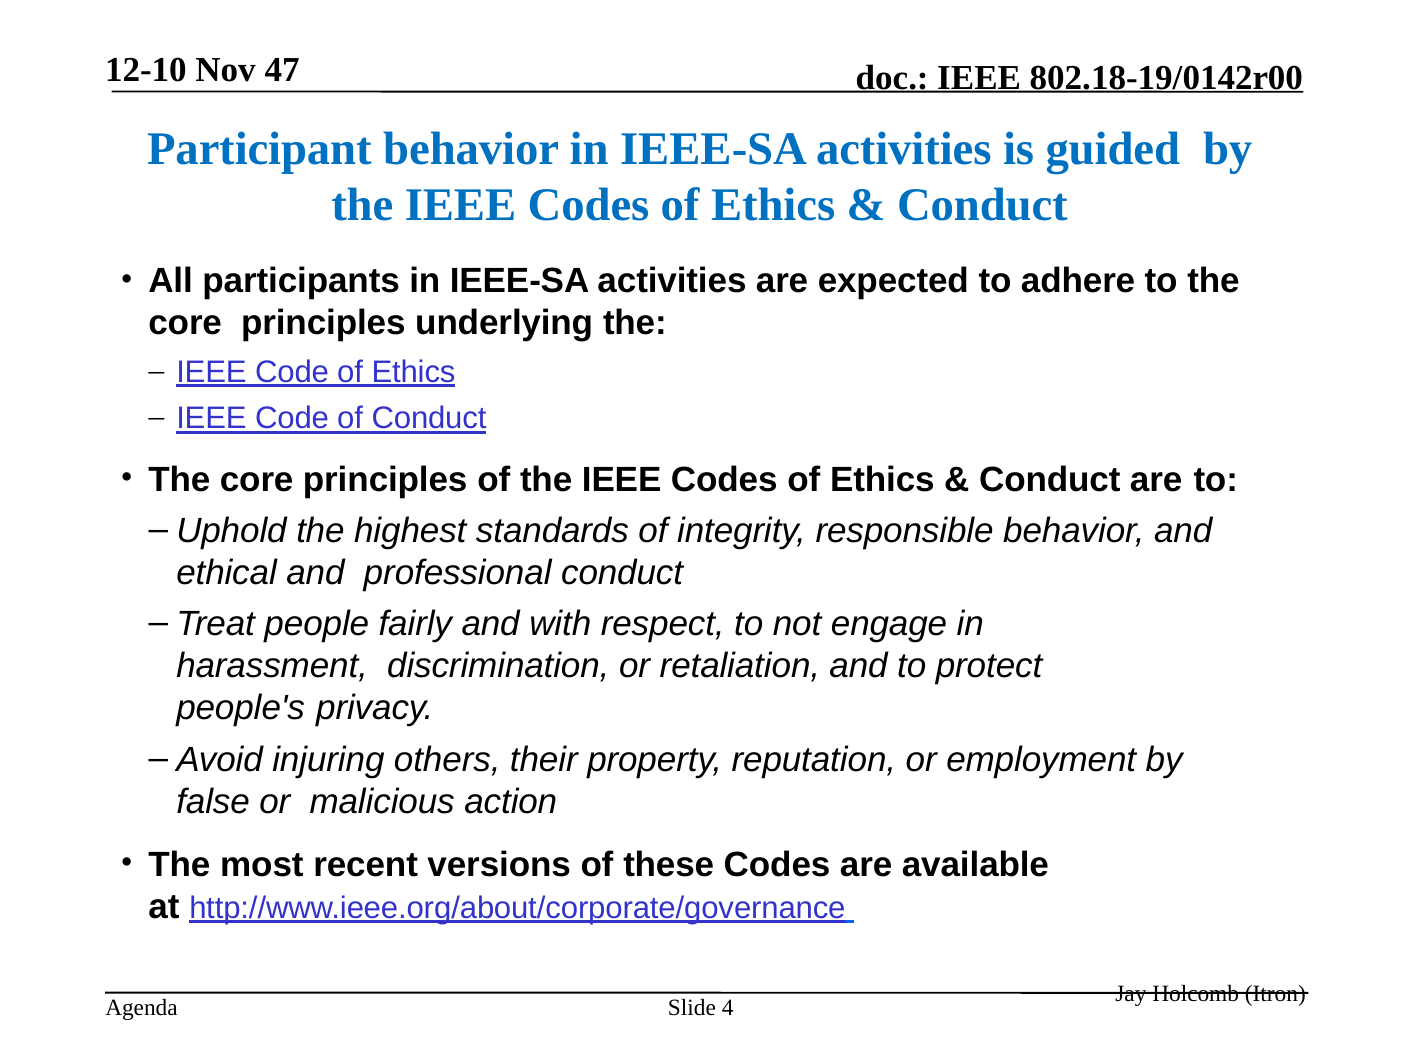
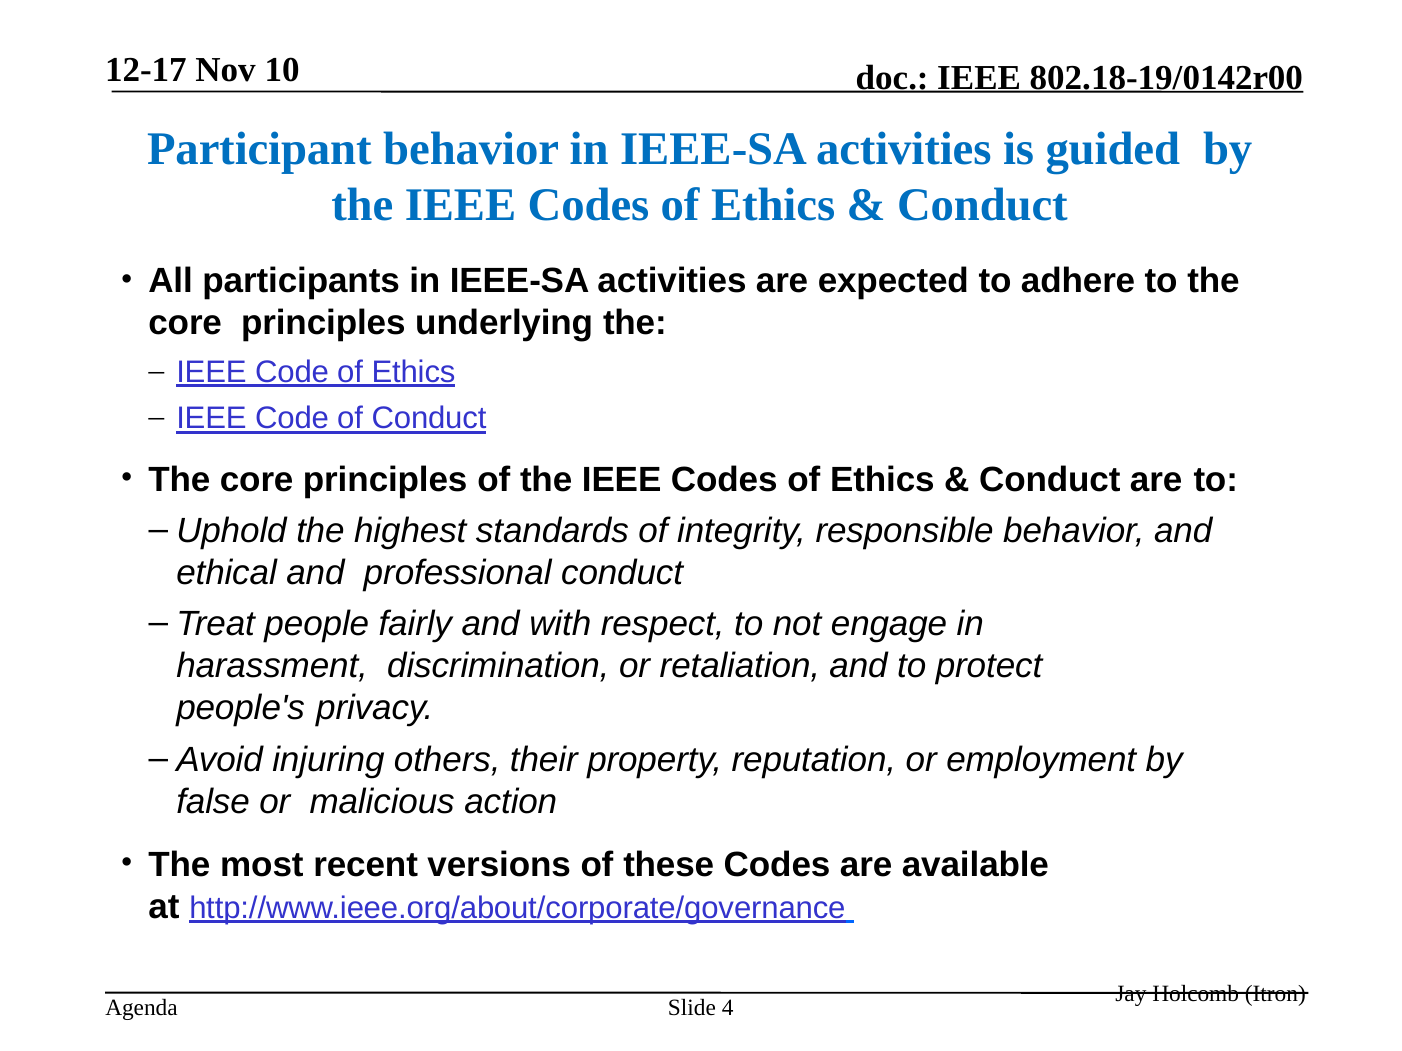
12-10: 12-10 -> 12-17
47: 47 -> 10
